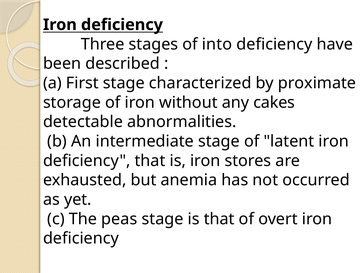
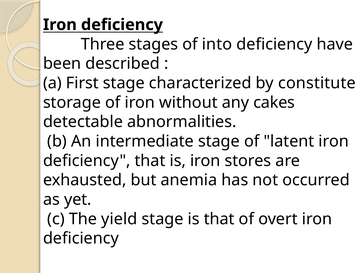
proximate: proximate -> constitute
peas: peas -> yield
